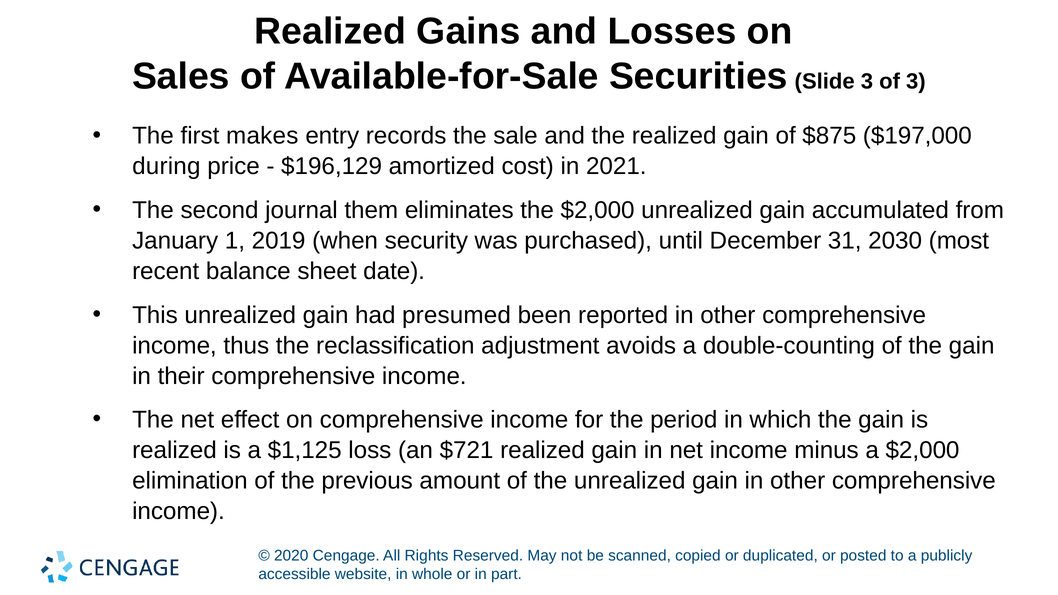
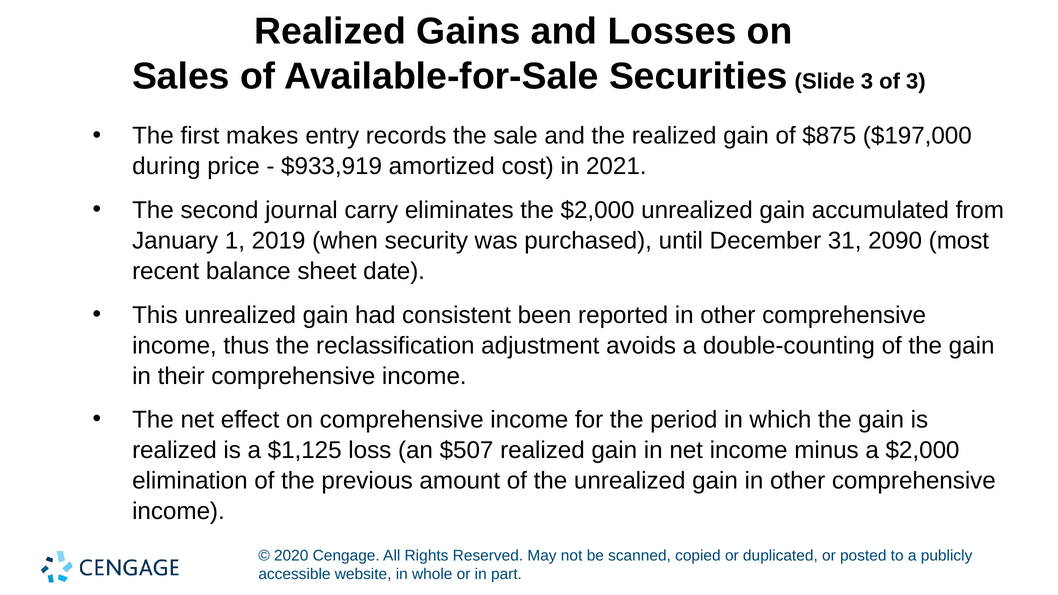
$196,129: $196,129 -> $933,919
them: them -> carry
2030: 2030 -> 2090
presumed: presumed -> consistent
$721: $721 -> $507
